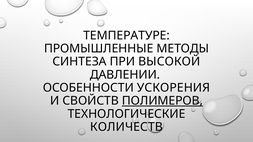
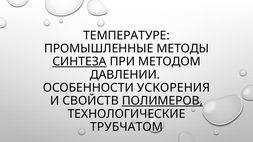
СИНТЕЗА underline: none -> present
ВЫСОКОЙ: ВЫСОКОЙ -> МЕТОДОМ
КОЛИЧЕСТВ: КОЛИЧЕСТВ -> ТРУБЧАТОМ
